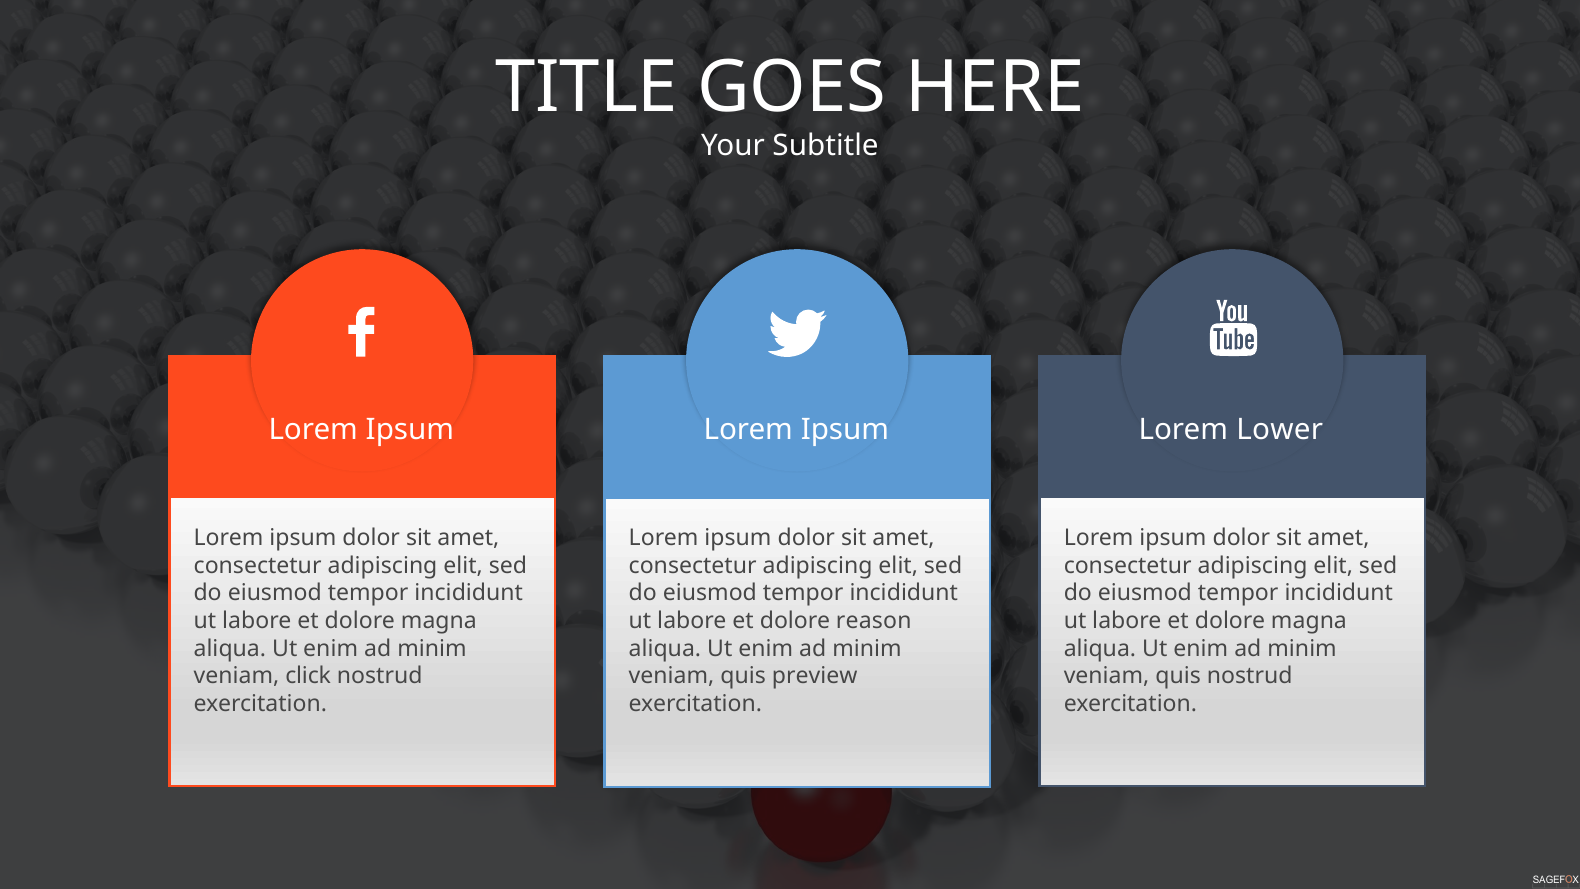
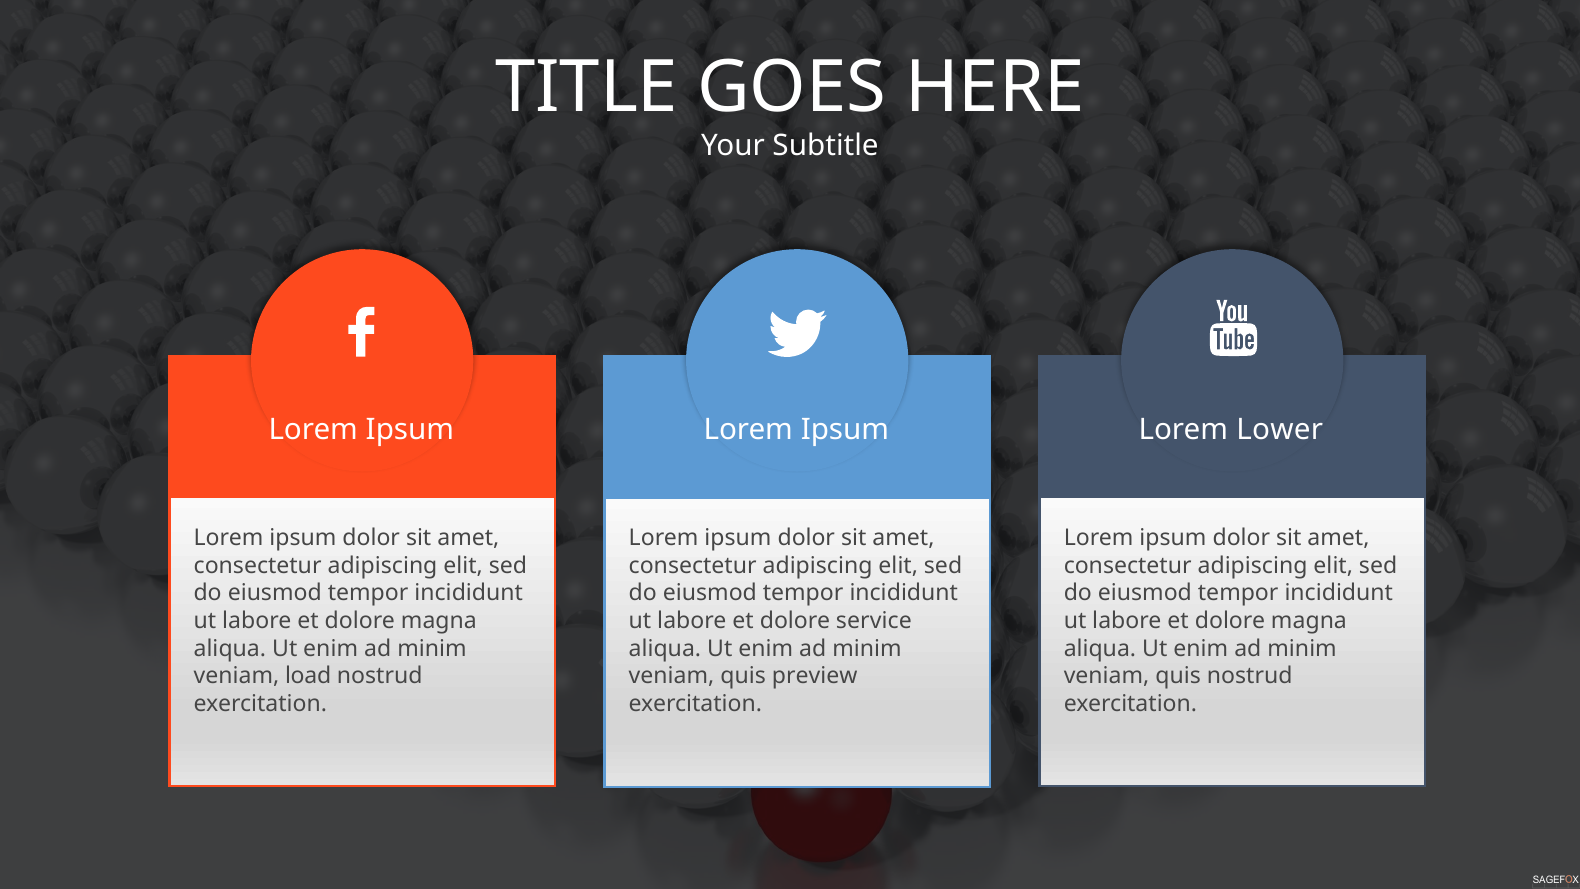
reason: reason -> service
click: click -> load
